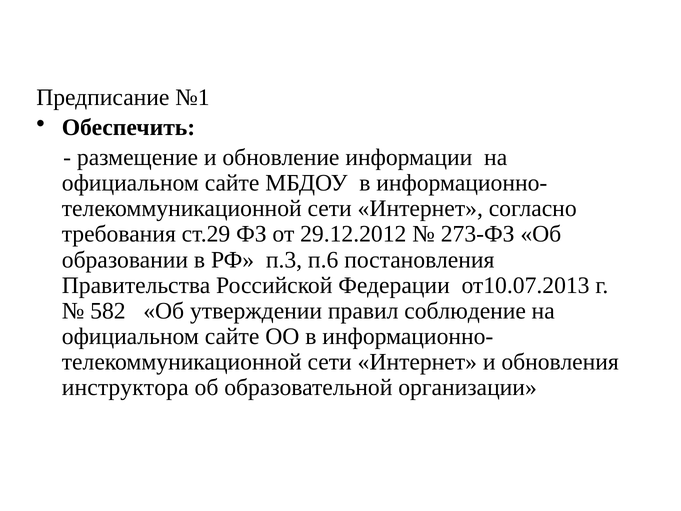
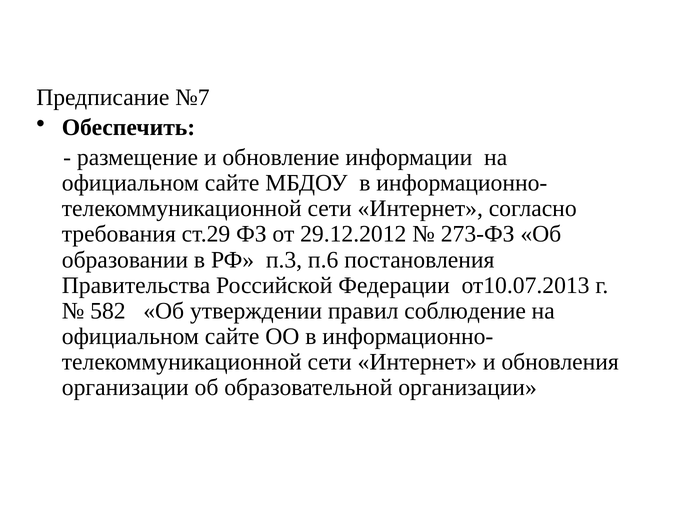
№1: №1 -> №7
инструктора at (125, 387): инструктора -> организации
